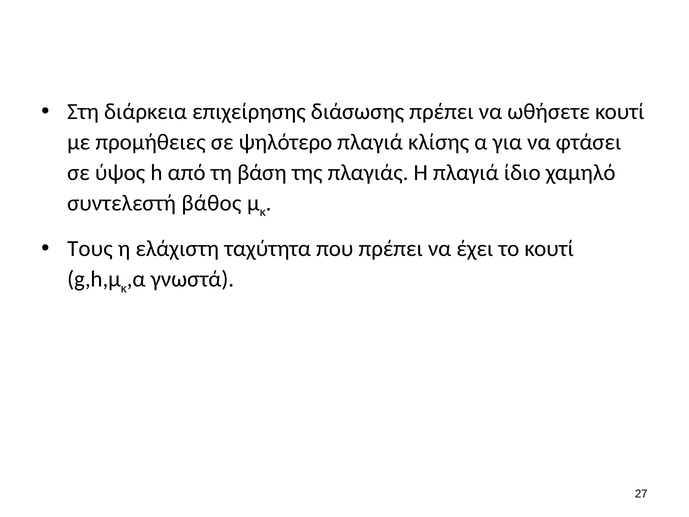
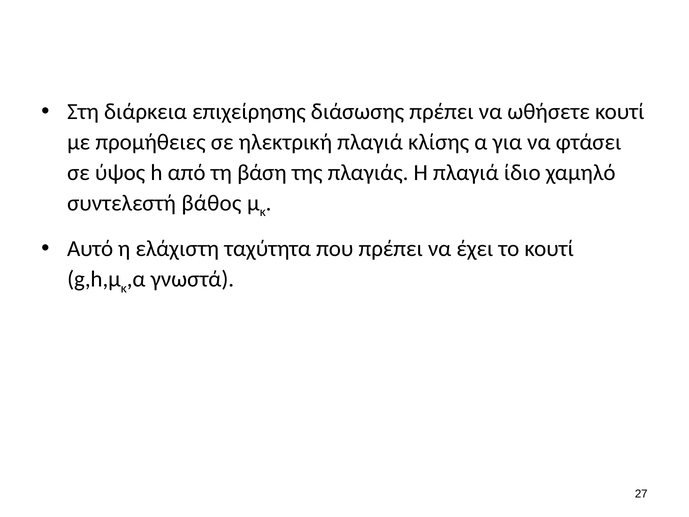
ψηλότερο: ψηλότερο -> ηλεκτρική
Τους: Τους -> Αυτό
